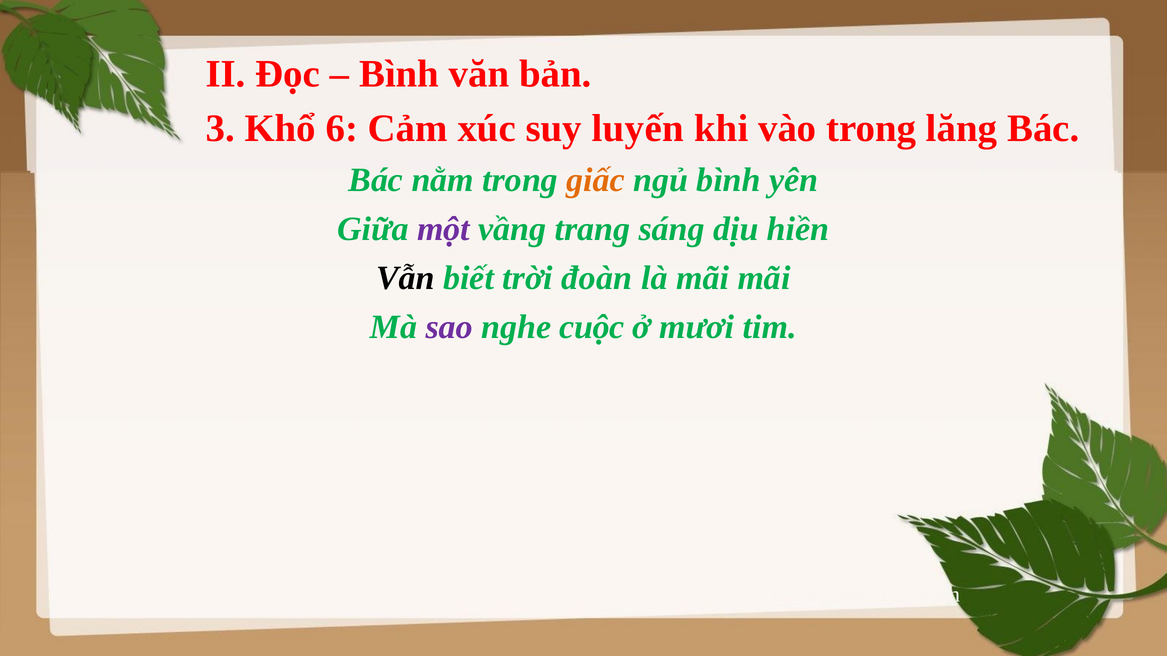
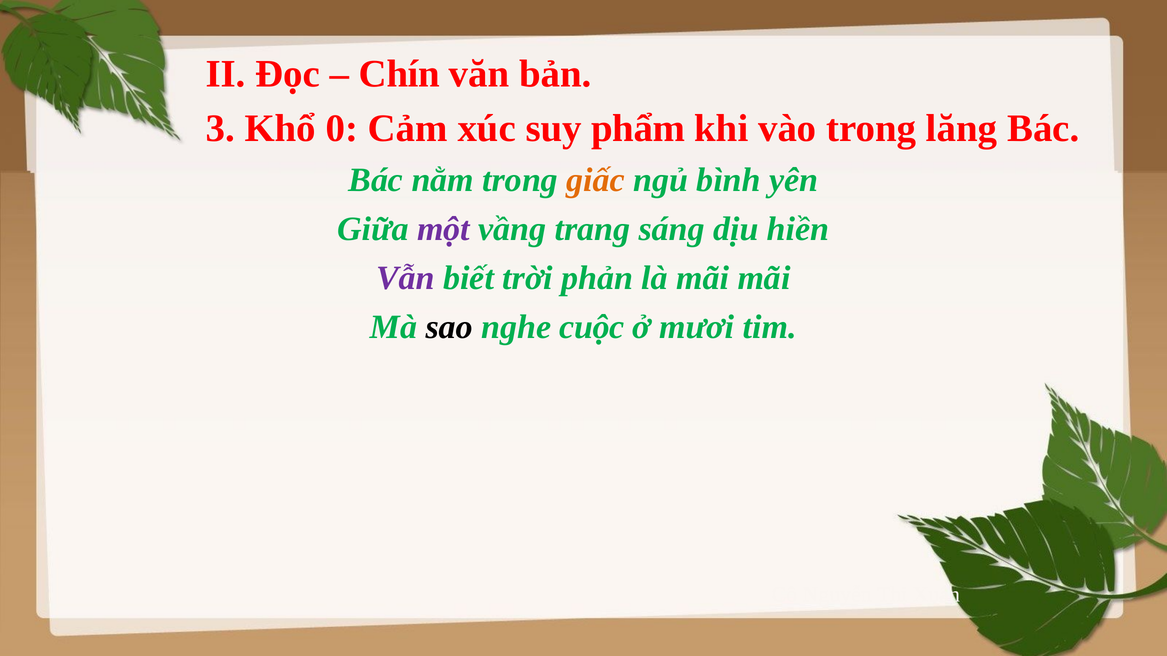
Bình at (399, 74): Bình -> Chín
6: 6 -> 0
luyến: luyến -> phẩm
Vẫn colour: black -> purple
đoàn: đoàn -> phản
sao colour: purple -> black
